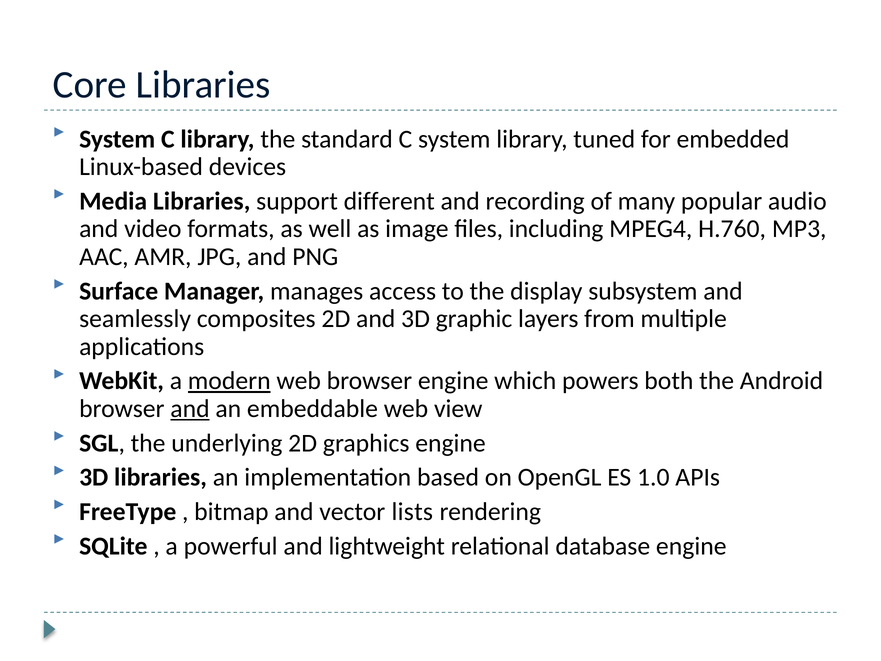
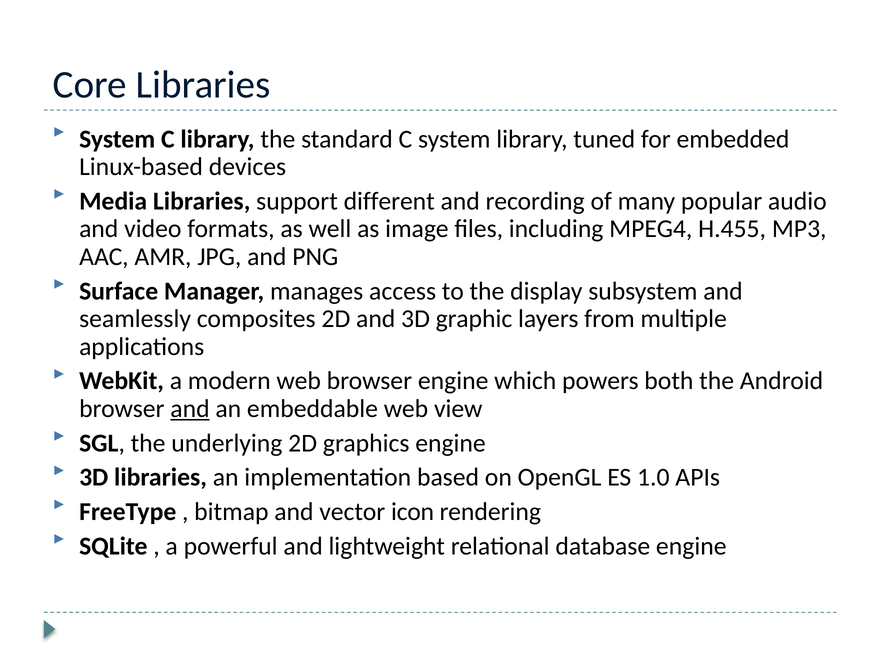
H.760: H.760 -> H.455
modern underline: present -> none
lists: lists -> icon
